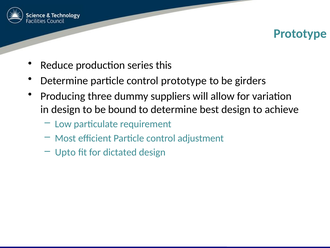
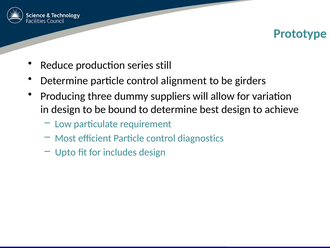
this: this -> still
control prototype: prototype -> alignment
adjustment: adjustment -> diagnostics
dictated: dictated -> includes
